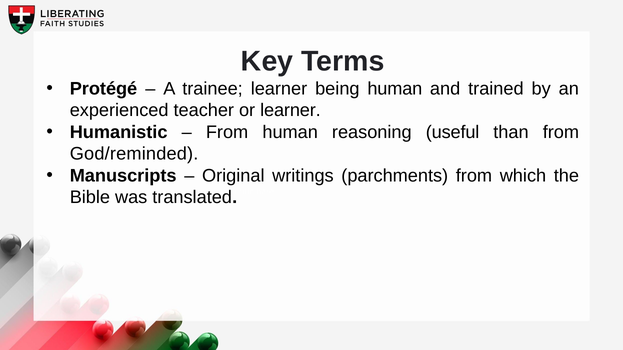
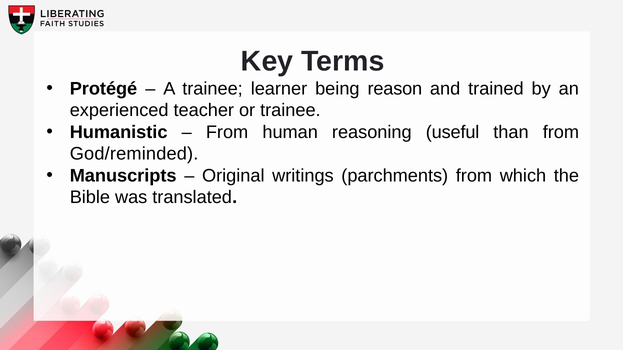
being human: human -> reason
or learner: learner -> trainee
